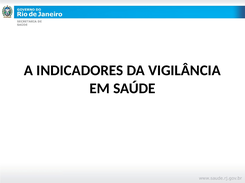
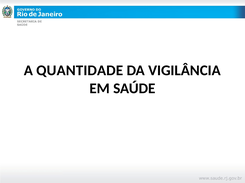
INDICADORES: INDICADORES -> QUANTIDADE
